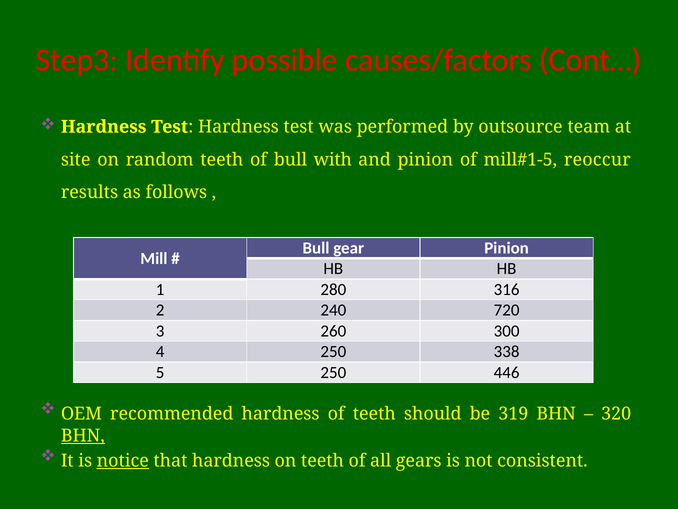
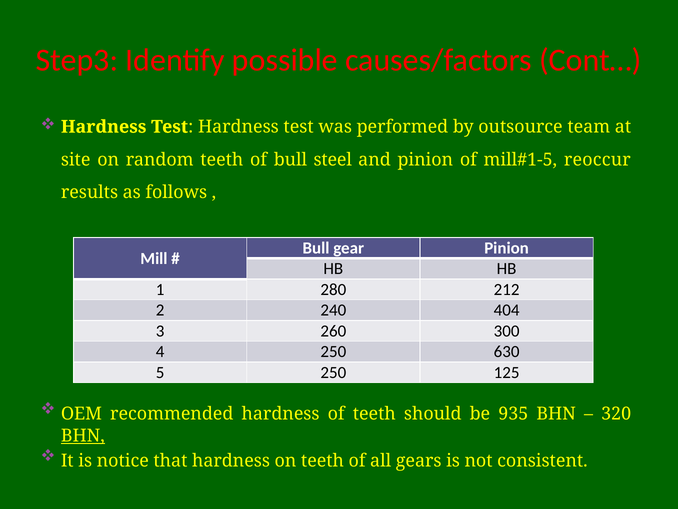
with: with -> steel
316: 316 -> 212
720: 720 -> 404
338: 338 -> 630
446: 446 -> 125
319: 319 -> 935
notice underline: present -> none
